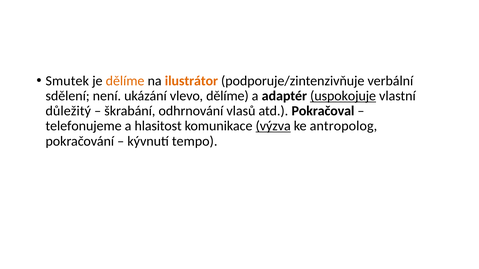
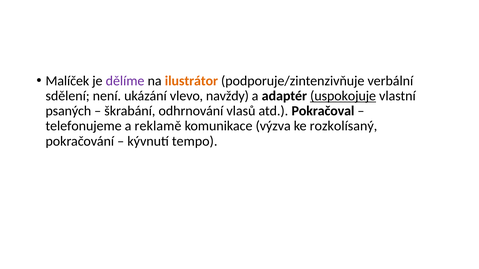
Smutek: Smutek -> Malíček
dělíme at (125, 81) colour: orange -> purple
vlevo dělíme: dělíme -> navždy
důležitý: důležitý -> psaných
hlasitost: hlasitost -> reklamě
výzva underline: present -> none
antropolog: antropolog -> rozkolísaný
